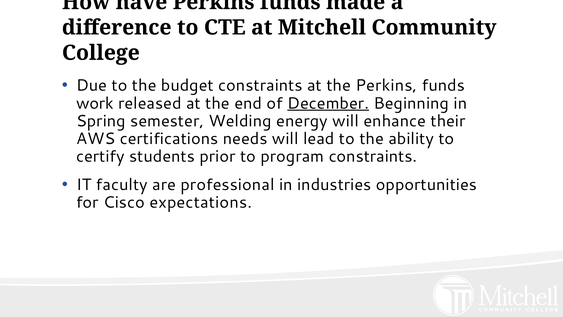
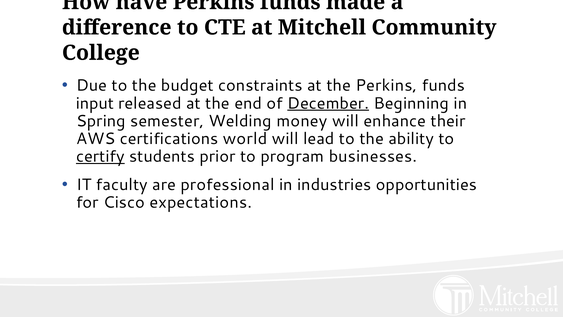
work: work -> input
energy: energy -> money
needs: needs -> world
certify underline: none -> present
program constraints: constraints -> businesses
